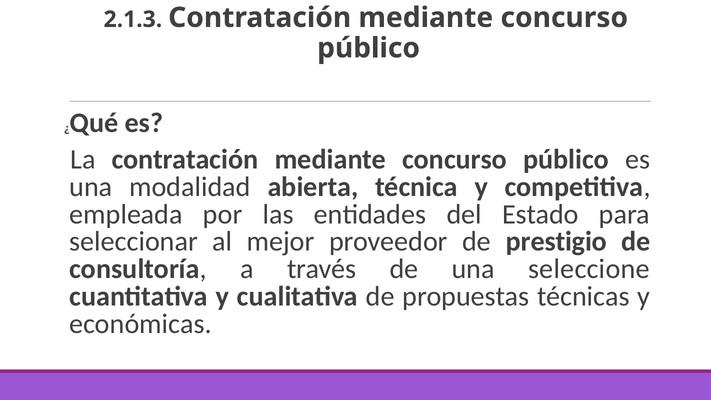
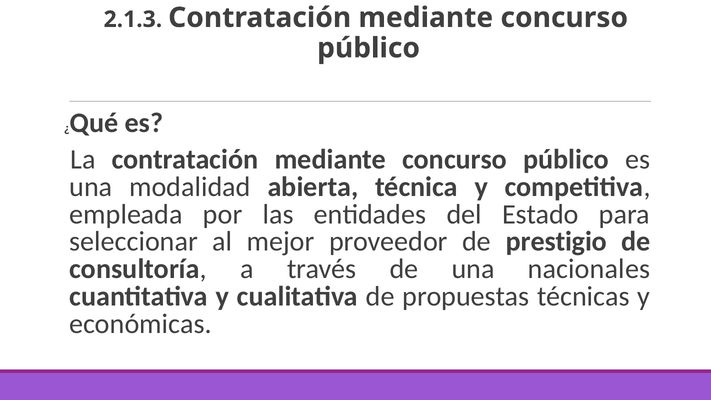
seleccione: seleccione -> nacionales
